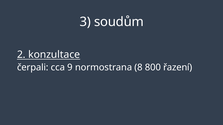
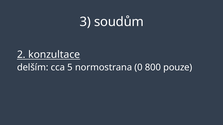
čerpali: čerpali -> delším
9: 9 -> 5
8: 8 -> 0
řazení: řazení -> pouze
